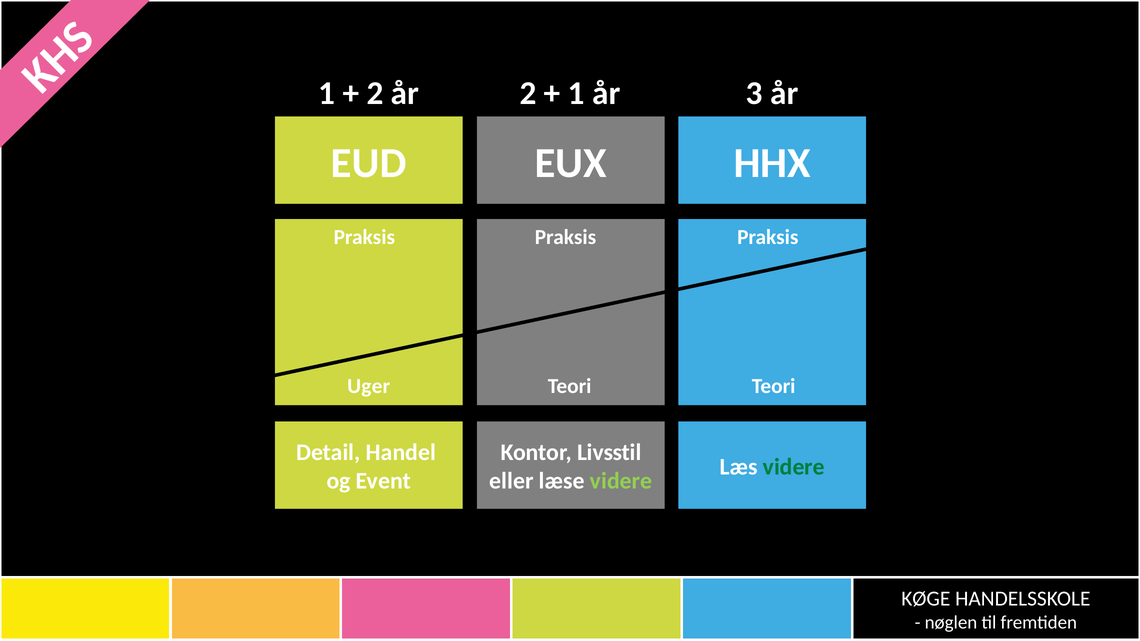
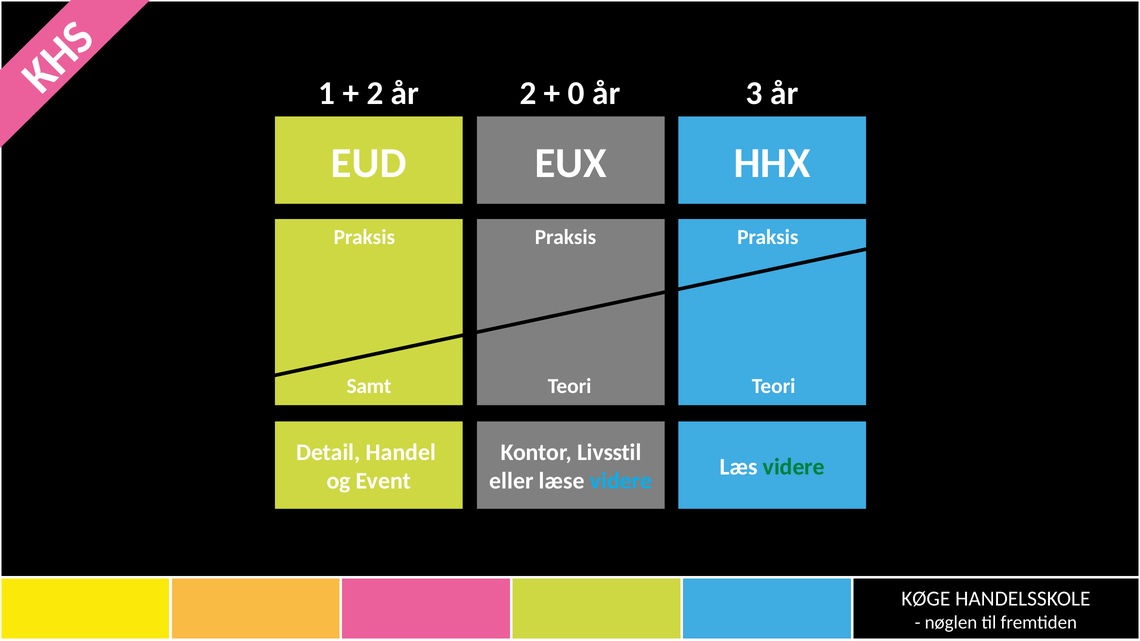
1 at (576, 93): 1 -> 0
Uger: Uger -> Samt
videre at (621, 481) colour: light green -> light blue
